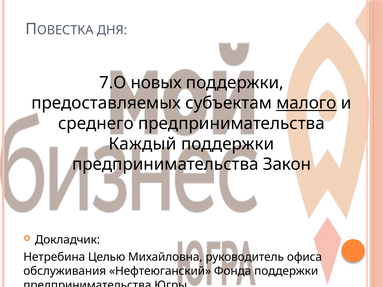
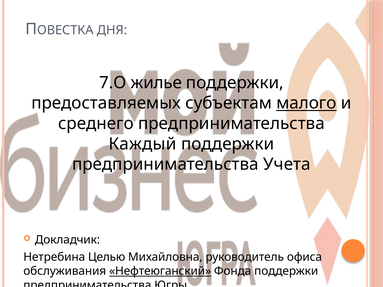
новых: новых -> жилье
Закон: Закон -> Учета
Нефтеюганский underline: none -> present
